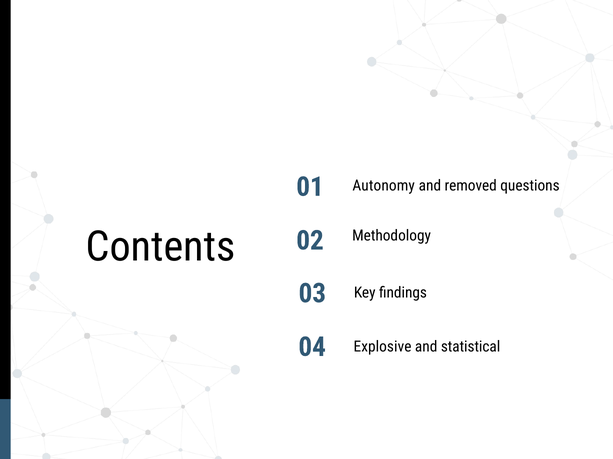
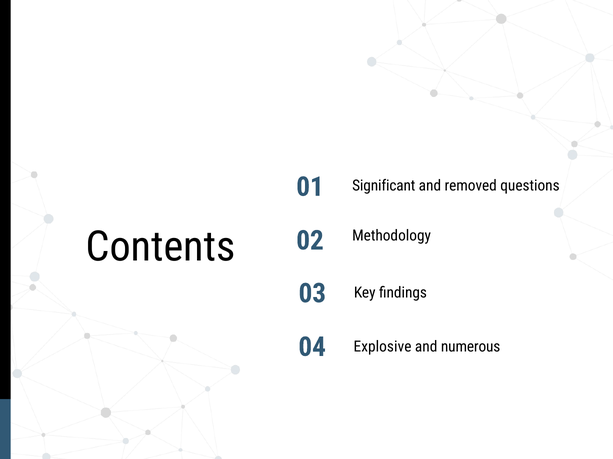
Autonomy: Autonomy -> Significant
statistical: statistical -> numerous
